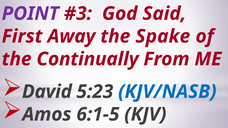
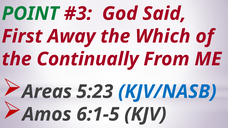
POINT colour: purple -> green
Spake: Spake -> Which
David: David -> Areas
